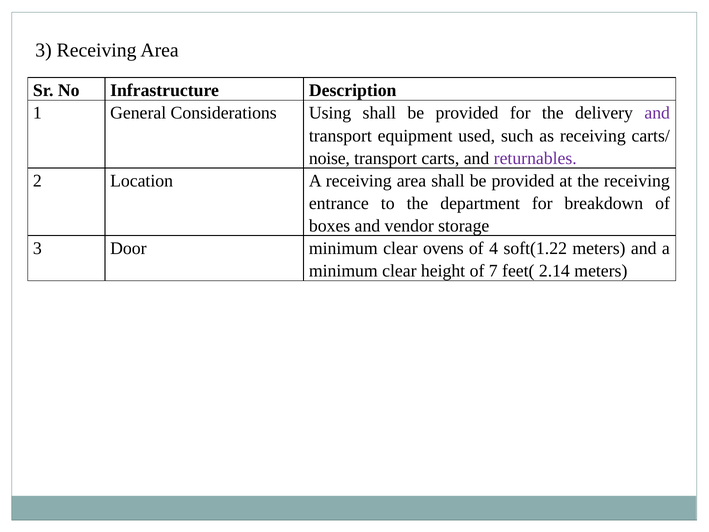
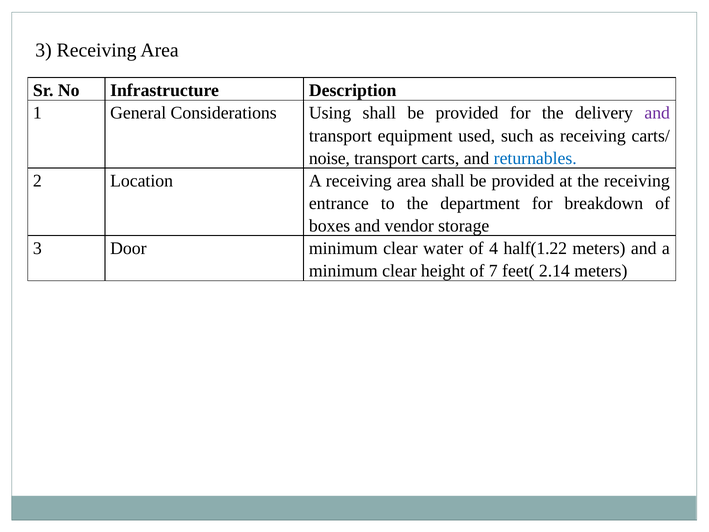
returnables colour: purple -> blue
ovens: ovens -> water
soft(1.22: soft(1.22 -> half(1.22
